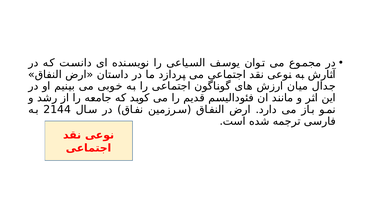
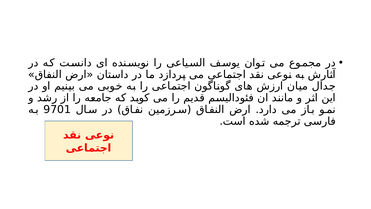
2144: 2144 -> 9701
